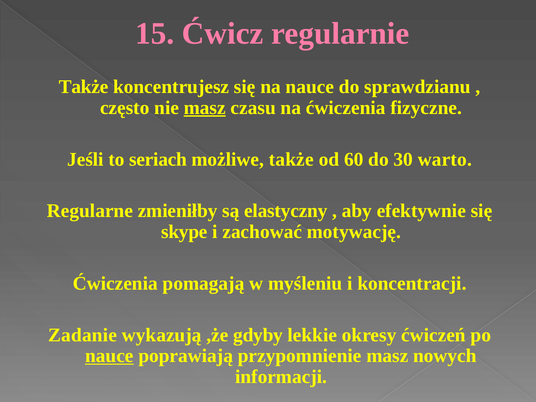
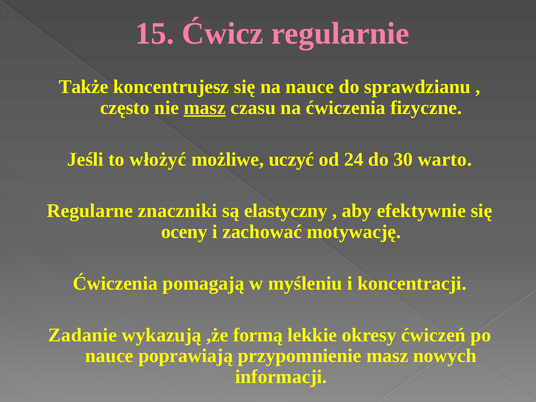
seriach: seriach -> włożyć
możliwe także: także -> uczyć
60: 60 -> 24
zmieniłby: zmieniłby -> znaczniki
skype: skype -> oceny
gdyby: gdyby -> formą
nauce at (109, 356) underline: present -> none
